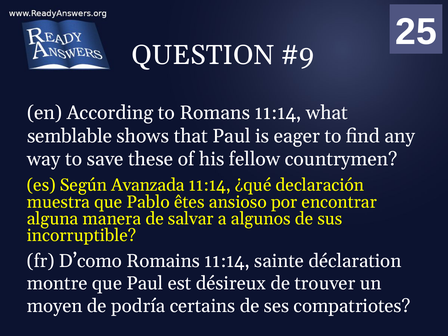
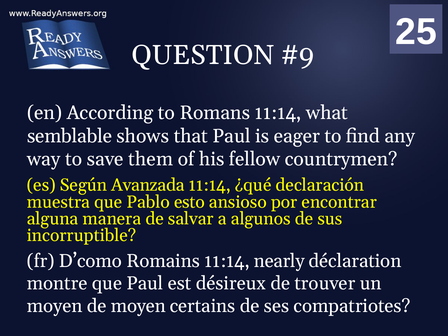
these: these -> them
êtes: êtes -> esto
sainte: sainte -> nearly
de podría: podría -> moyen
